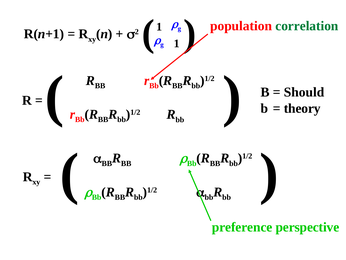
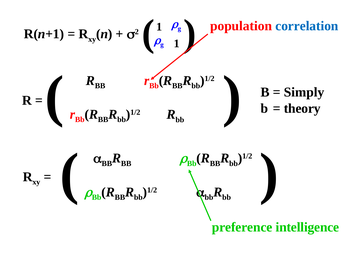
correlation colour: green -> blue
Should: Should -> Simply
perspective: perspective -> intelligence
